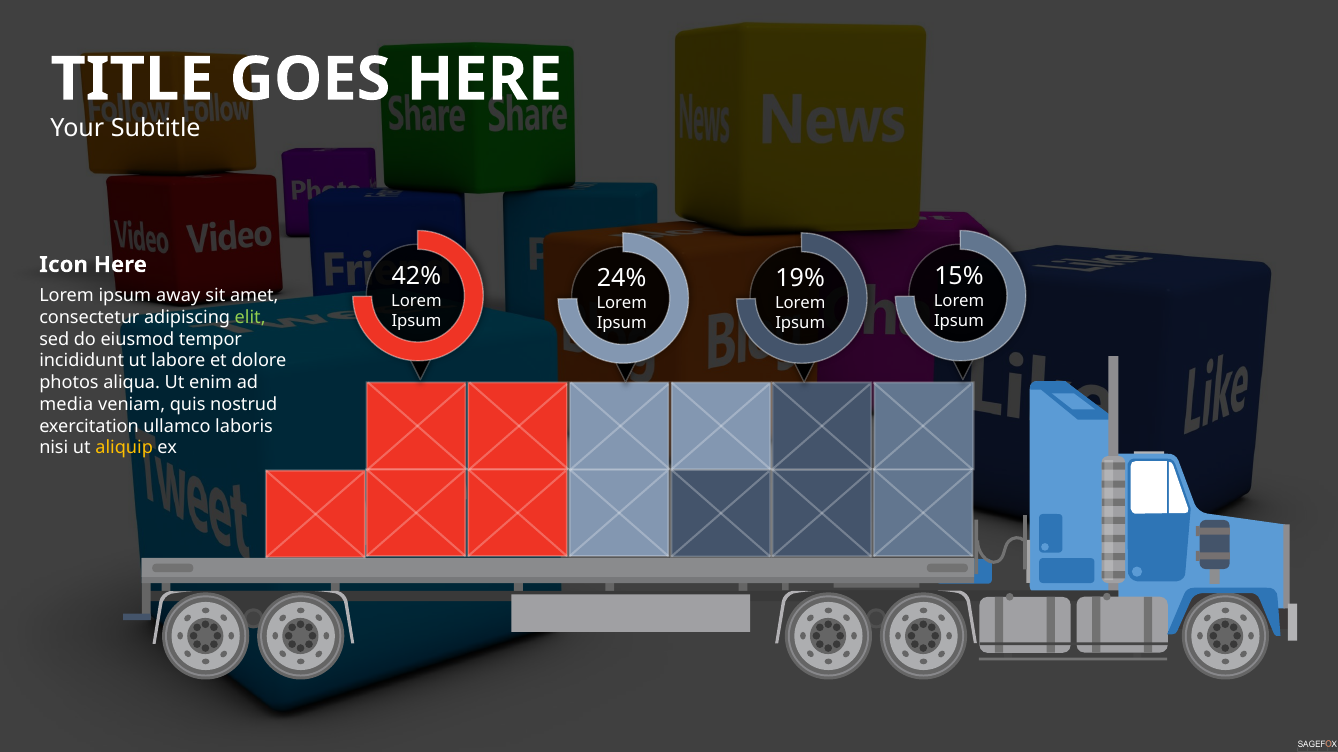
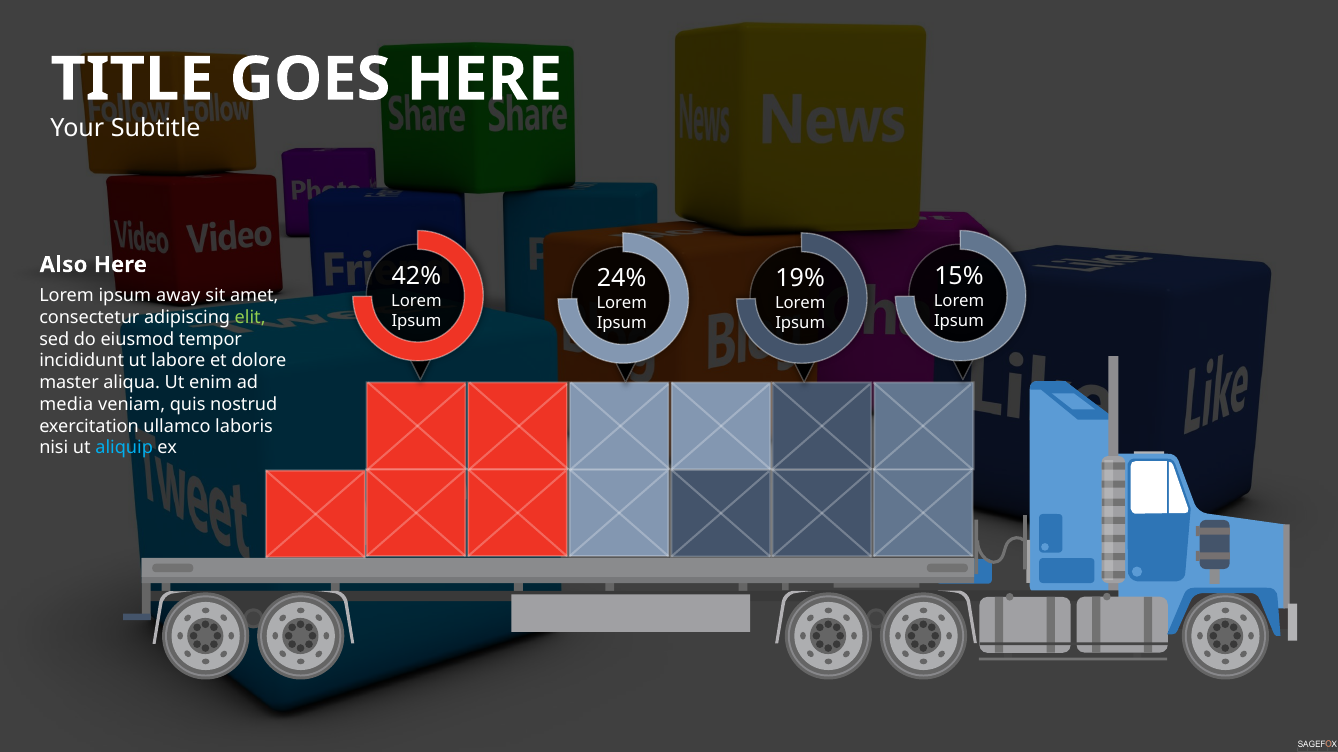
Icon: Icon -> Also
photos: photos -> master
aliquip colour: yellow -> light blue
